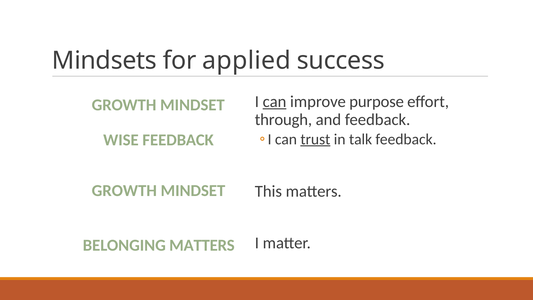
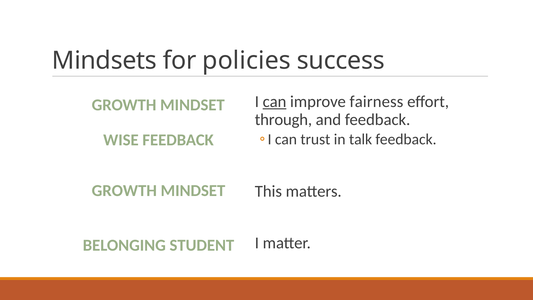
applied: applied -> policies
purpose: purpose -> fairness
trust underline: present -> none
BELONGING MATTERS: MATTERS -> STUDENT
